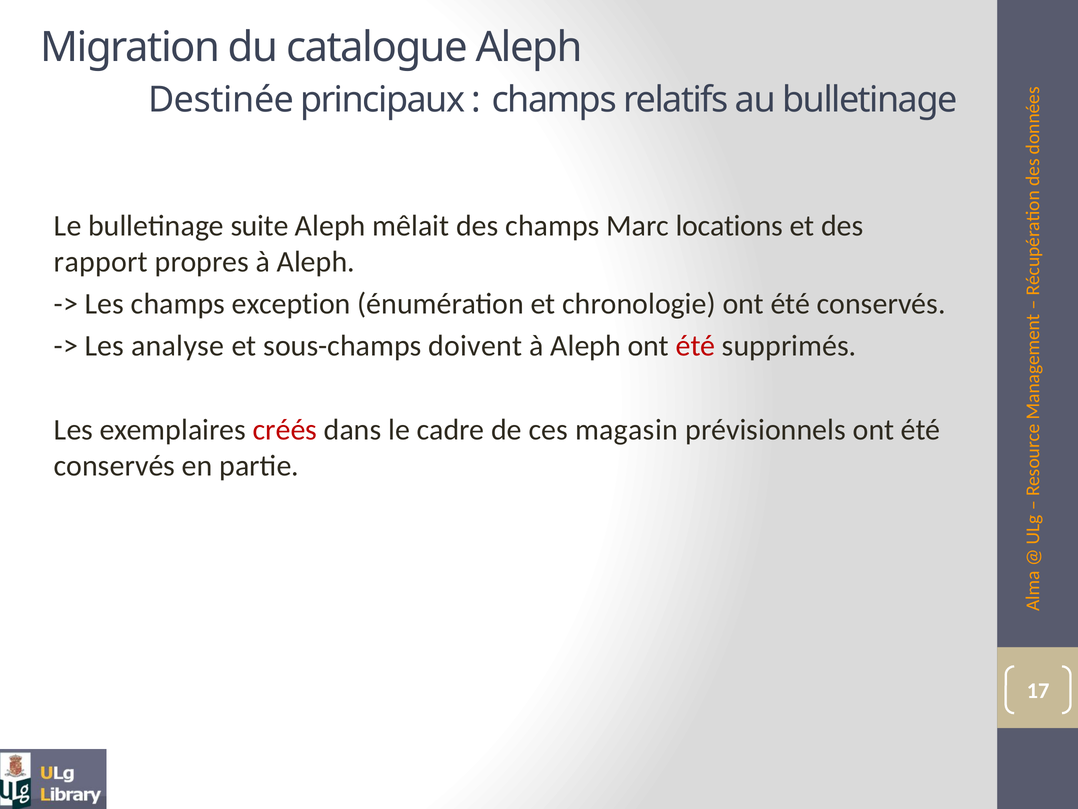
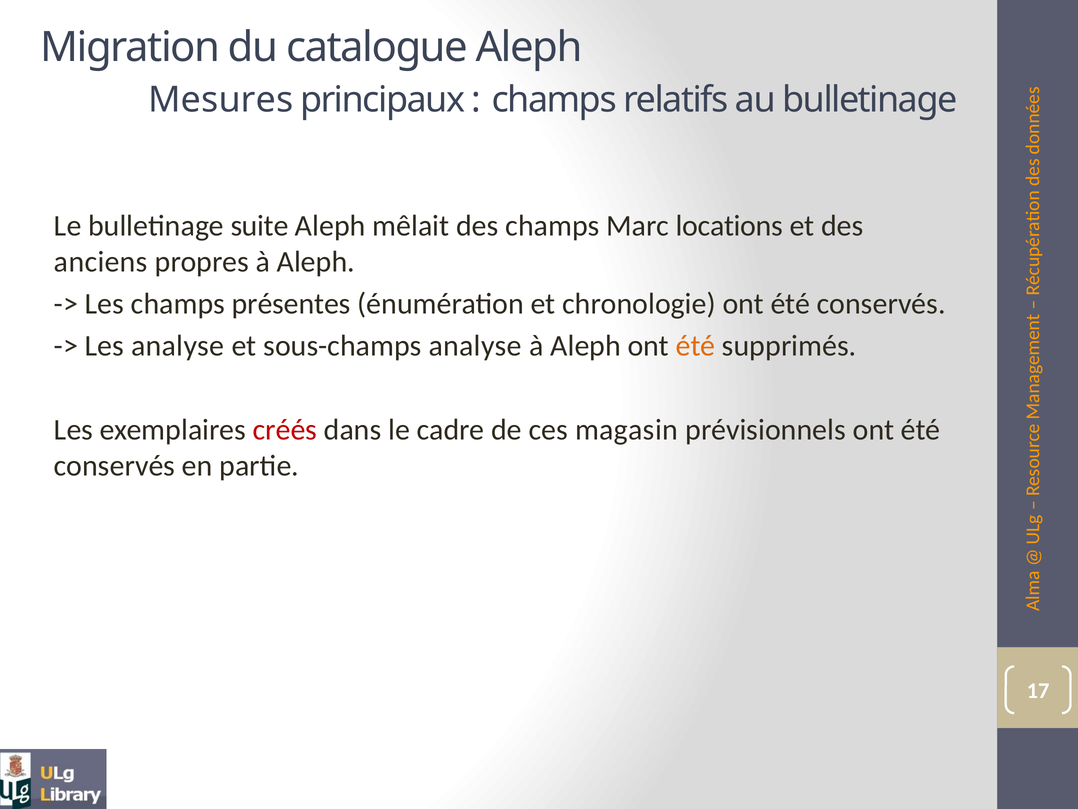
Destinée: Destinée -> Mesures
rapport: rapport -> anciens
exception: exception -> présentes
sous-champs doivent: doivent -> analyse
été at (696, 346) colour: red -> orange
